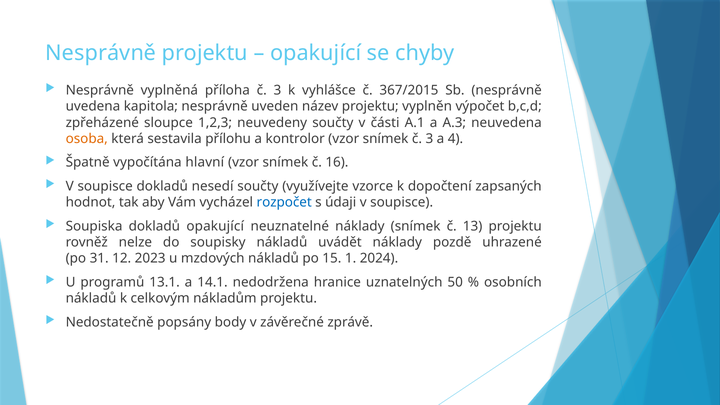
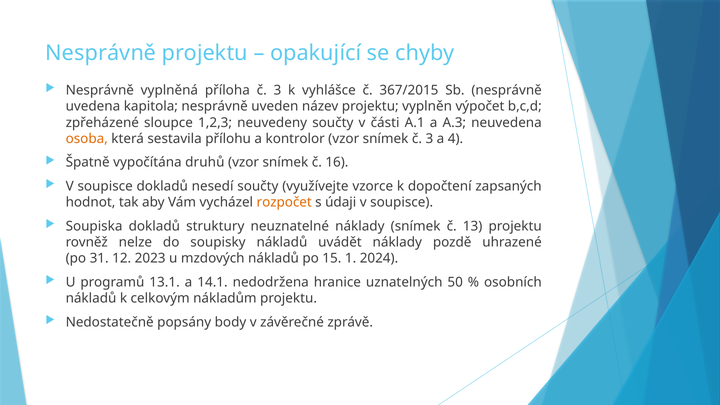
hlavní: hlavní -> druhů
rozpočet colour: blue -> orange
dokladů opakující: opakující -> struktury
